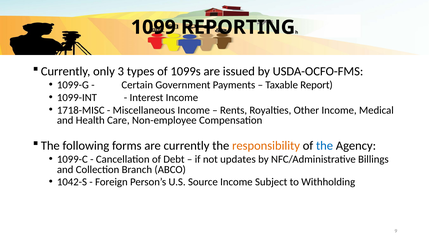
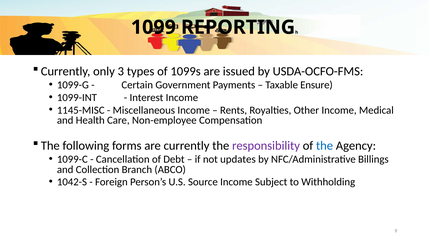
Report: Report -> Ensure
1718-MISC: 1718-MISC -> 1145-MISC
responsibility colour: orange -> purple
